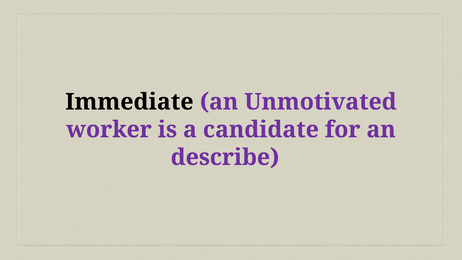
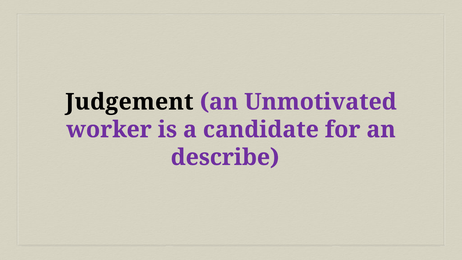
Immediate: Immediate -> Judgement
